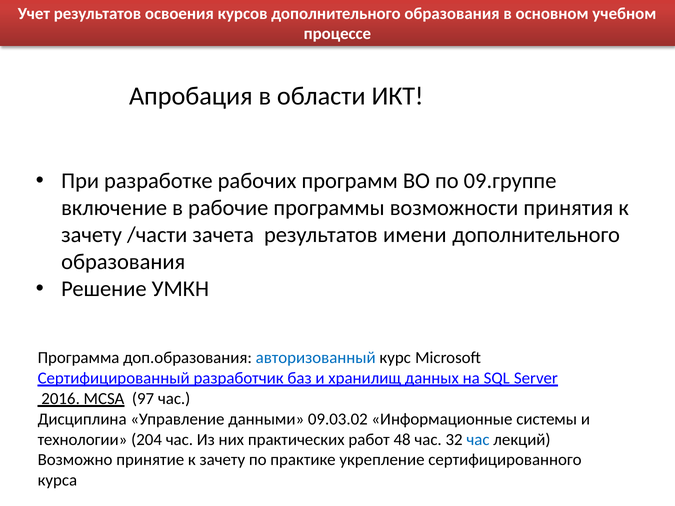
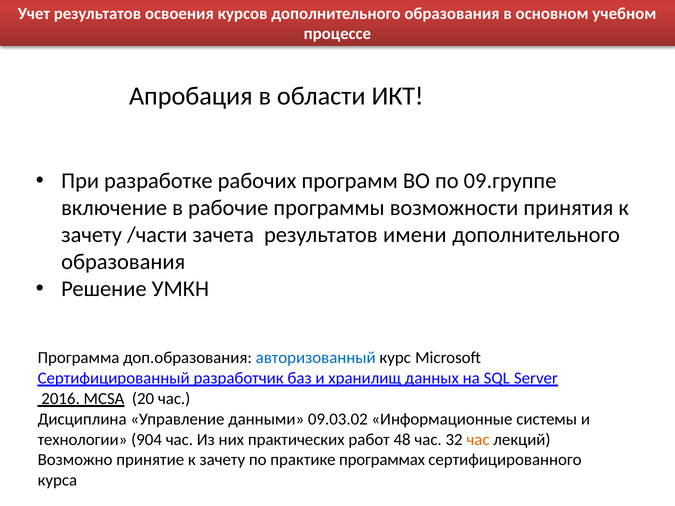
97: 97 -> 20
204: 204 -> 904
час at (478, 440) colour: blue -> orange
укрепление: укрепление -> программах
